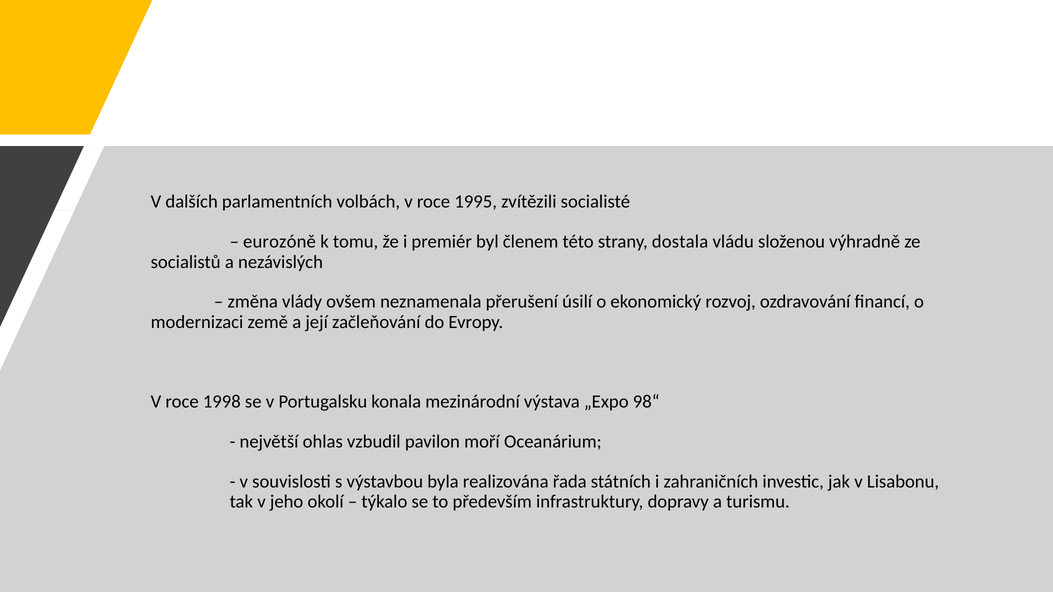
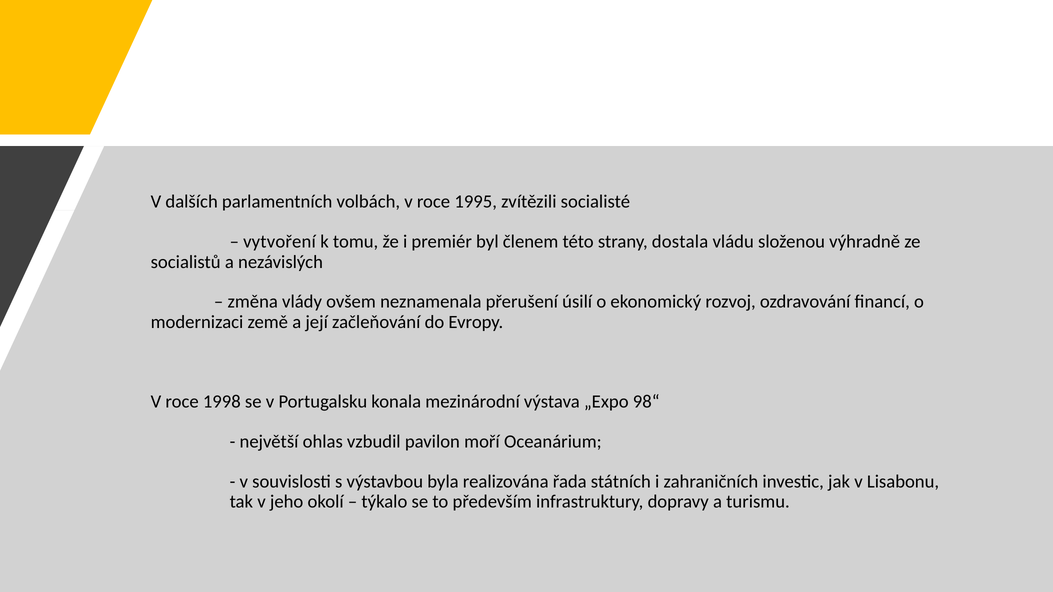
eurozóně: eurozóně -> vytvoření
